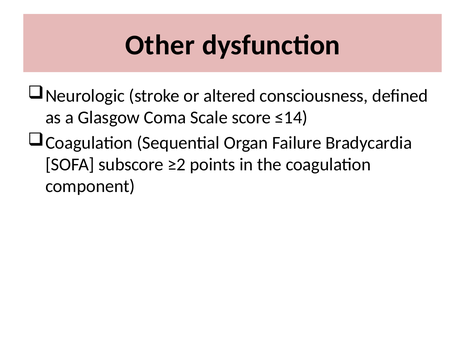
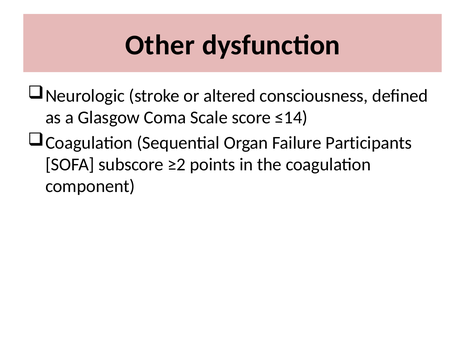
Bradycardia: Bradycardia -> Participants
